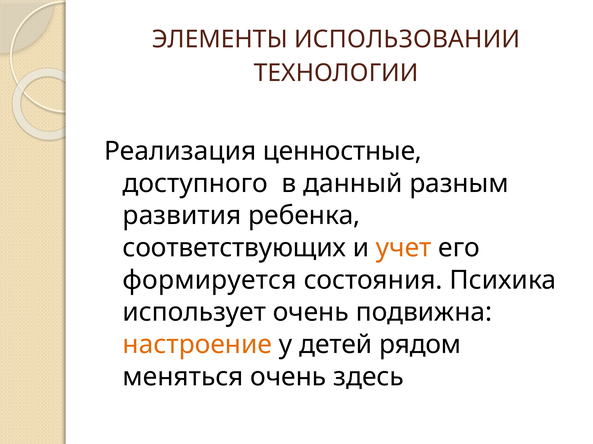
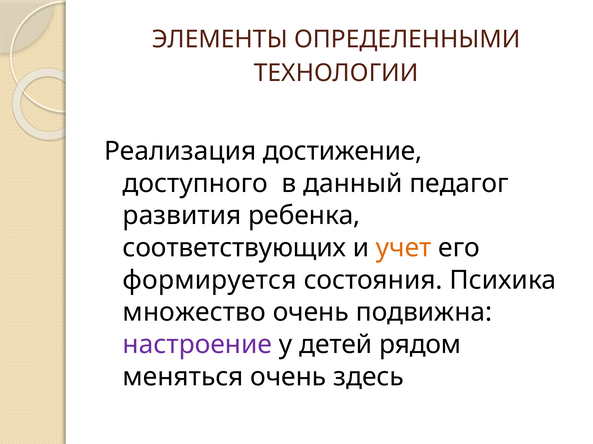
ИСПОЛЬЗОВАНИИ: ИСПОЛЬЗОВАНИИ -> ОПРЕДЕЛЕННЫМИ
ценностные: ценностные -> достижение
разным: разным -> педагог
использует: использует -> множество
настроение colour: orange -> purple
